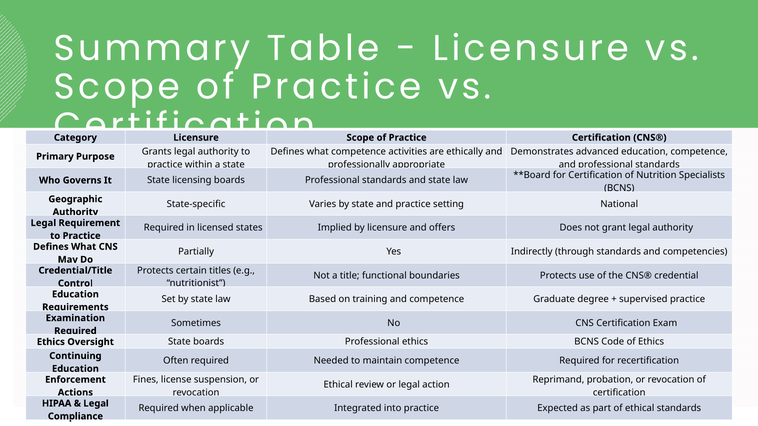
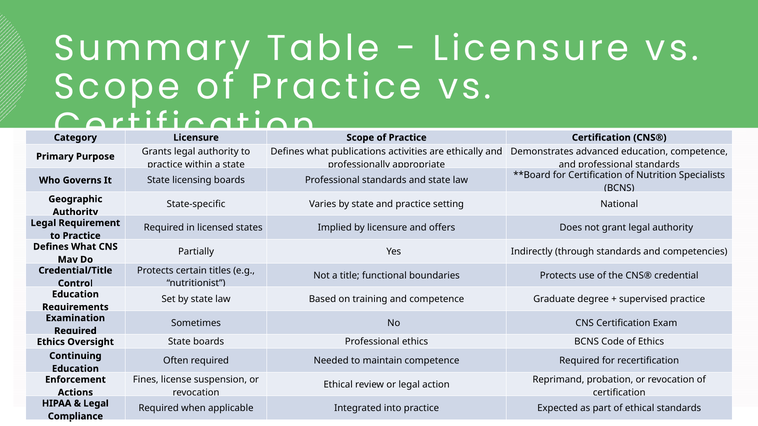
competence at (359, 152): competence -> publications
